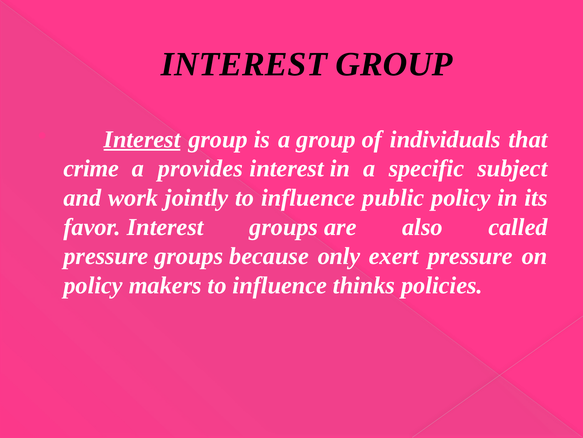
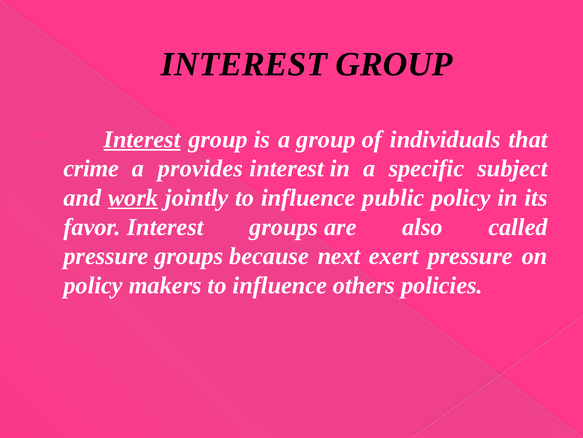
work underline: none -> present
only: only -> next
thinks: thinks -> others
